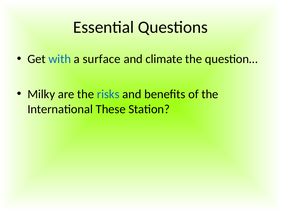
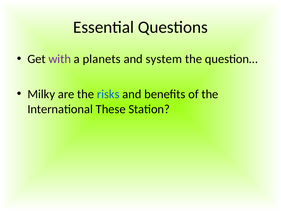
with colour: blue -> purple
surface: surface -> planets
climate: climate -> system
